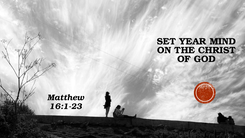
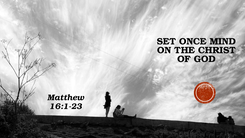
YEAR: YEAR -> ONCE
